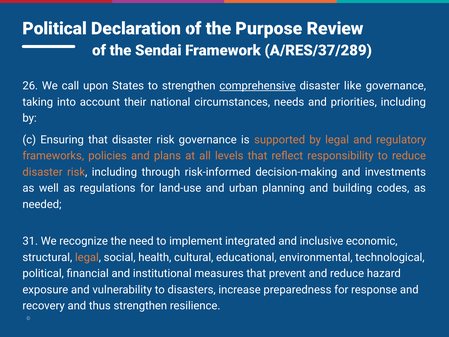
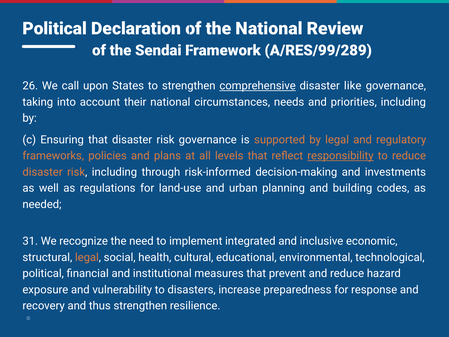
the Purpose: Purpose -> National
A/RES/37/289: A/RES/37/289 -> A/RES/99/289
responsibility underline: none -> present
